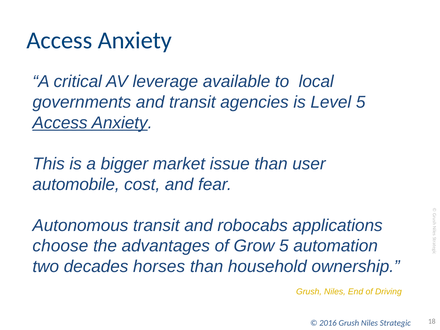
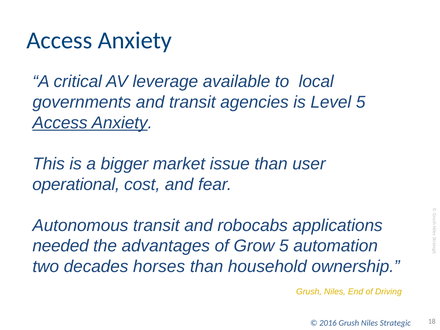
automobile: automobile -> operational
choose: choose -> needed
